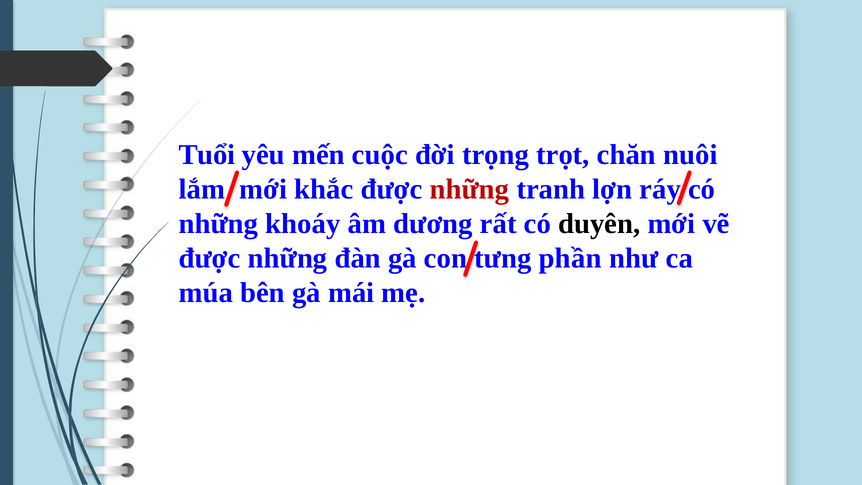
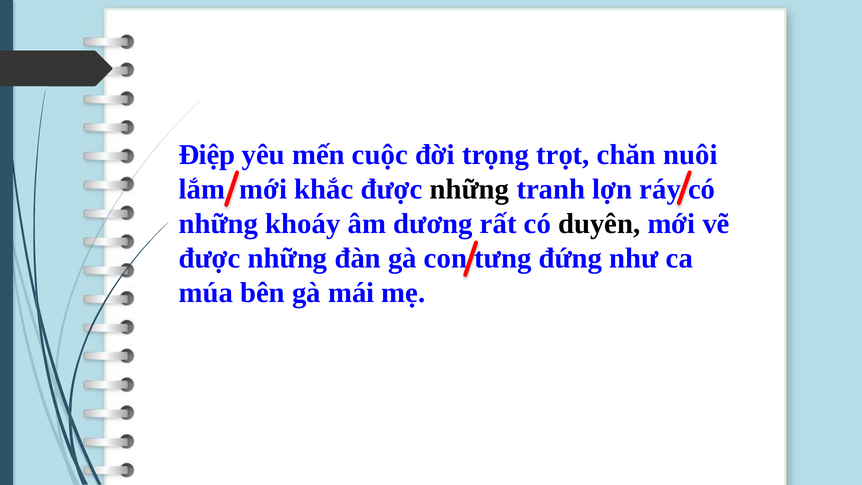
Tuổi: Tuổi -> Điệp
những at (470, 189) colour: red -> black
phần: phần -> đứng
